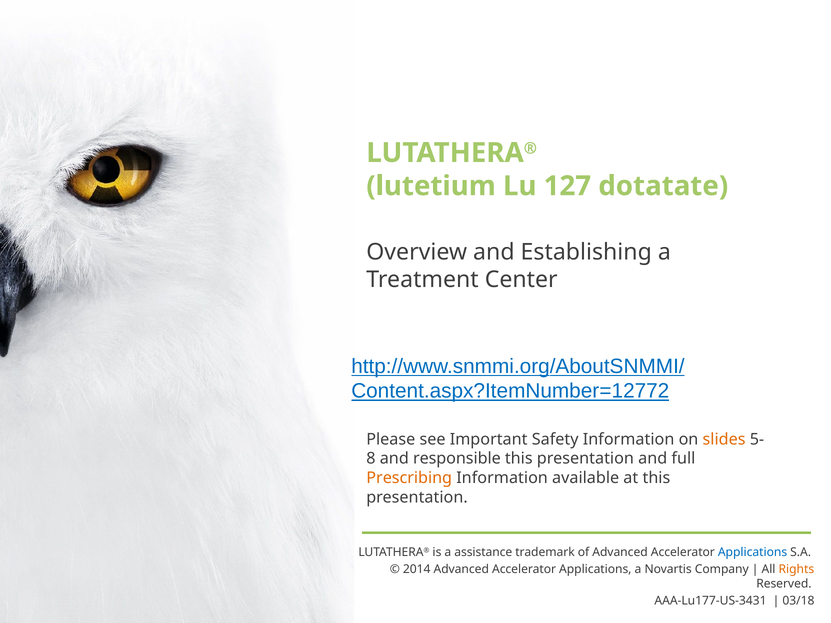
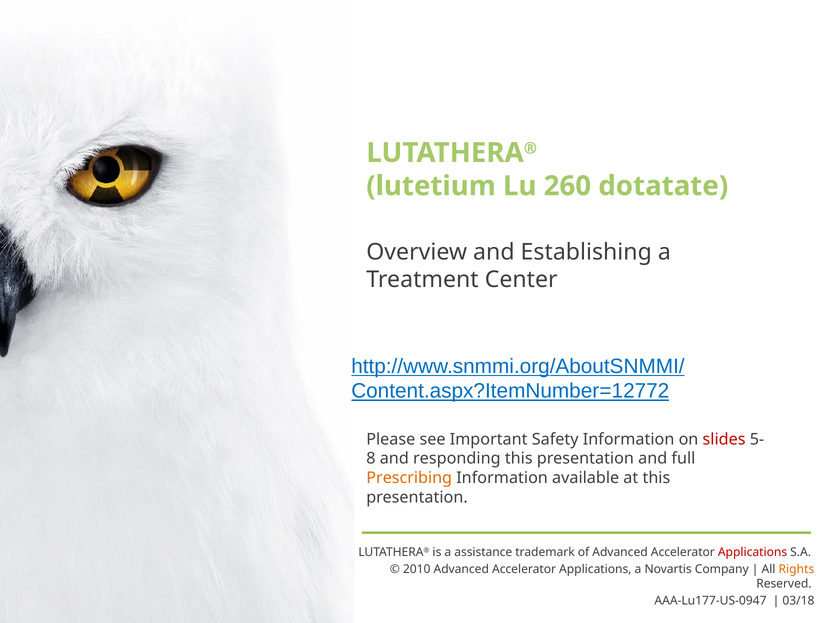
127: 127 -> 260
slides colour: orange -> red
responsible: responsible -> responding
Applications at (753, 553) colour: blue -> red
2014: 2014 -> 2010
AAA-Lu177-US-3431: AAA-Lu177-US-3431 -> AAA-Lu177-US-0947
